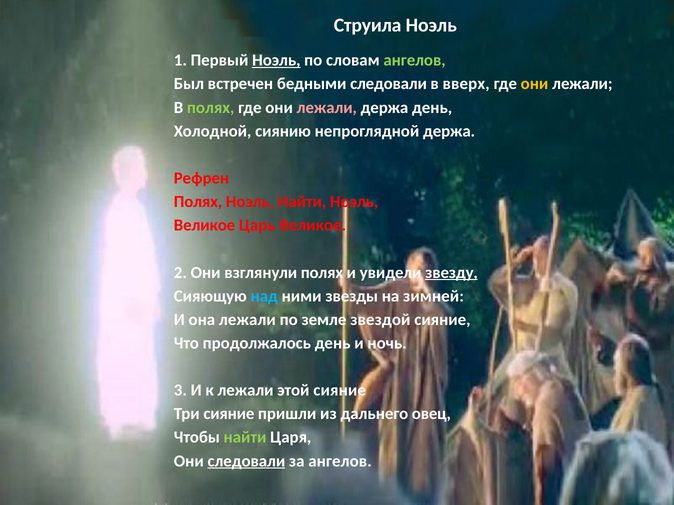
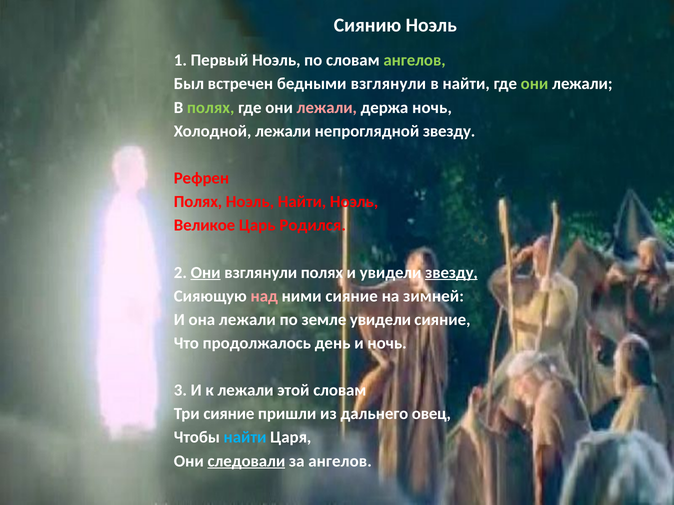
Струила: Струила -> Сиянию
Ноэль at (276, 60) underline: present -> none
бедными следовали: следовали -> взглянули
в вверх: вверх -> найти
они at (535, 84) colour: yellow -> light green
держа день: день -> ночь
Холодной сиянию: сиянию -> лежали
непроглядной держа: держа -> звезду
Царь Великое: Великое -> Родился
Они at (206, 273) underline: none -> present
над colour: light blue -> pink
ними звезды: звезды -> сияние
земле звездой: звездой -> увидели
этой сияние: сияние -> словам
найти at (245, 438) colour: light green -> light blue
